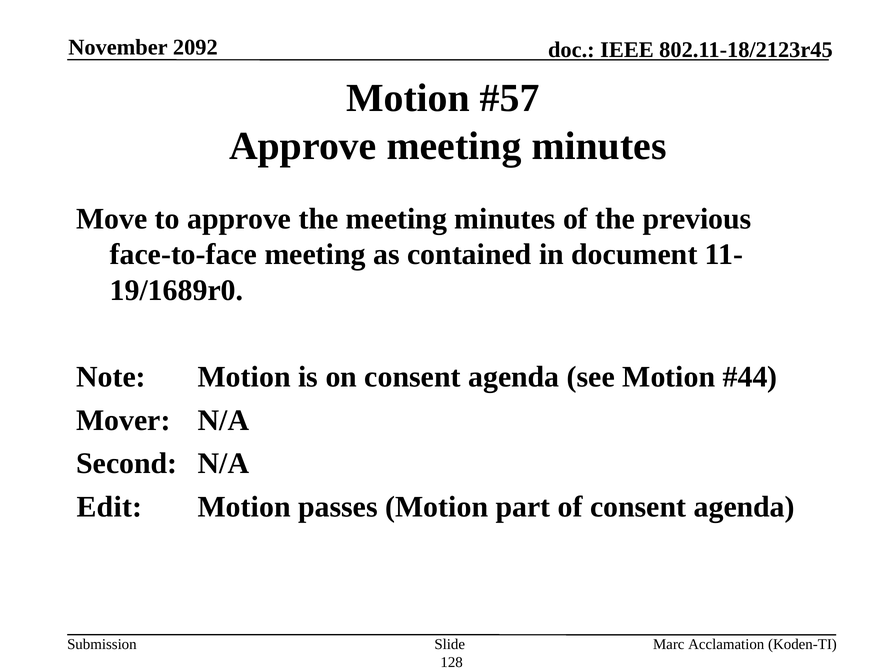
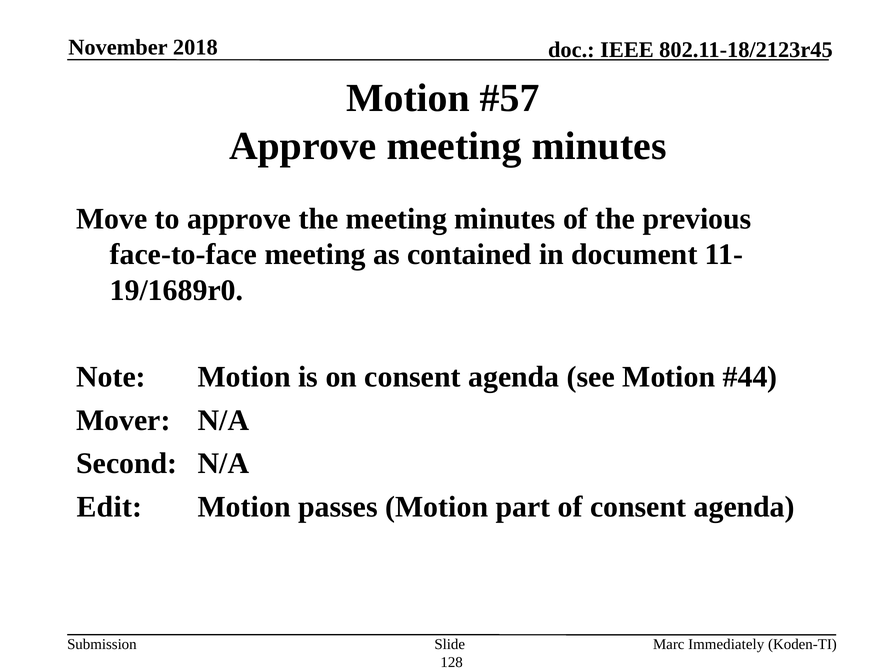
2092: 2092 -> 2018
Acclamation: Acclamation -> Immediately
